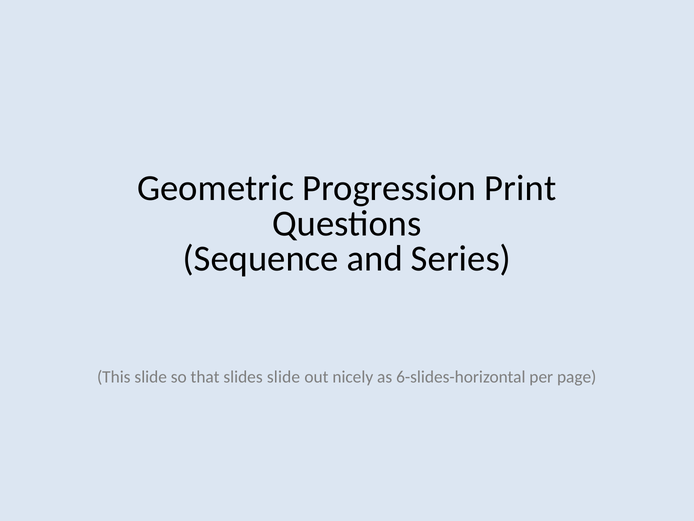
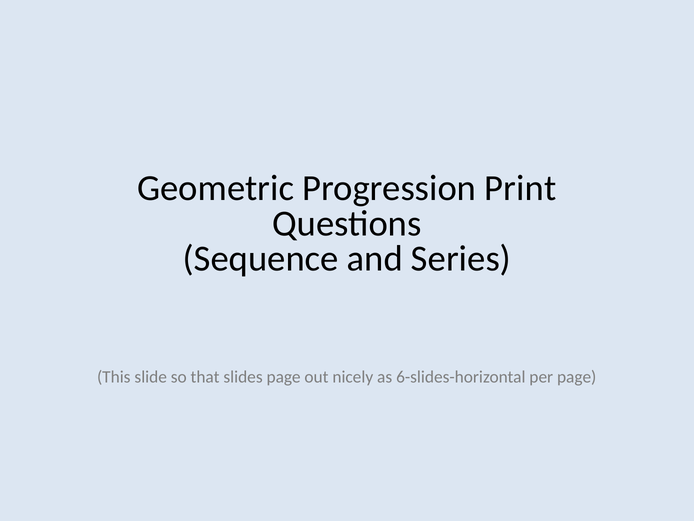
slides slide: slide -> page
